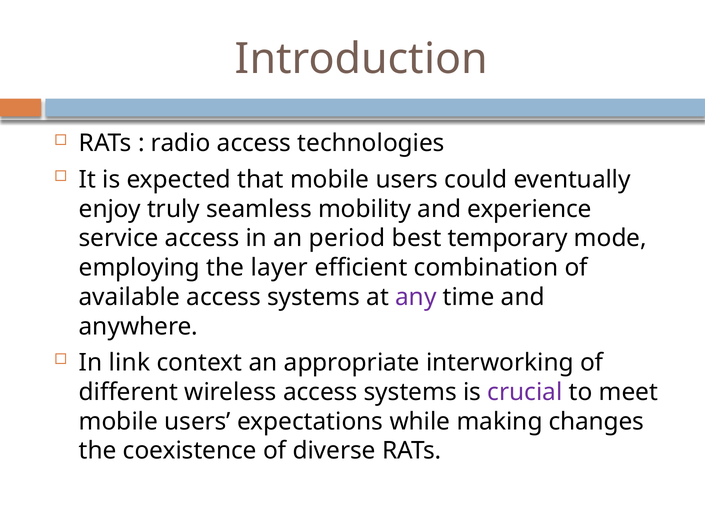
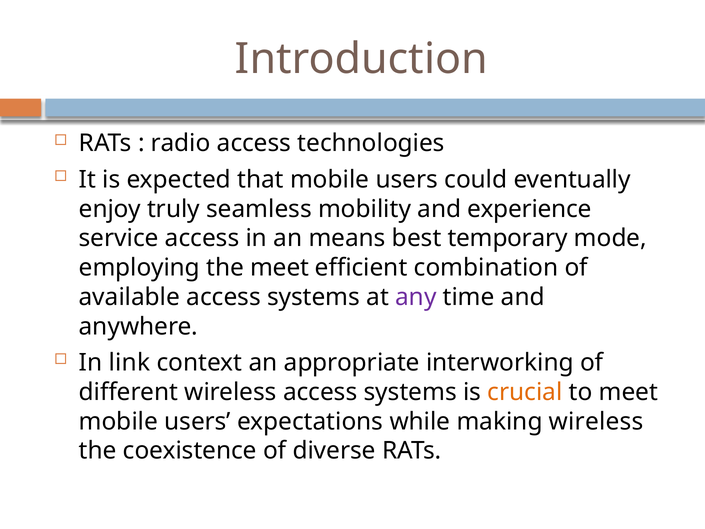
period: period -> means
the layer: layer -> meet
crucial colour: purple -> orange
making changes: changes -> wireless
